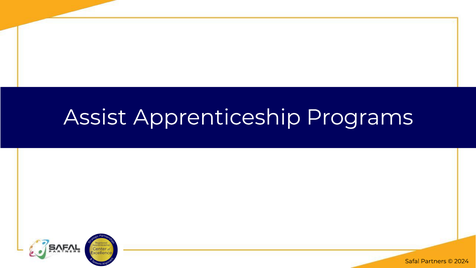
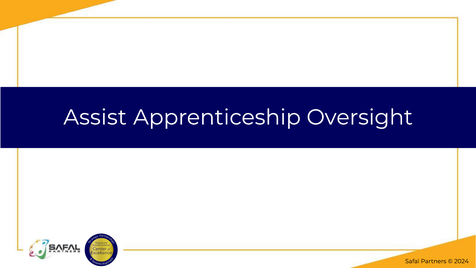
Programs: Programs -> Oversight
